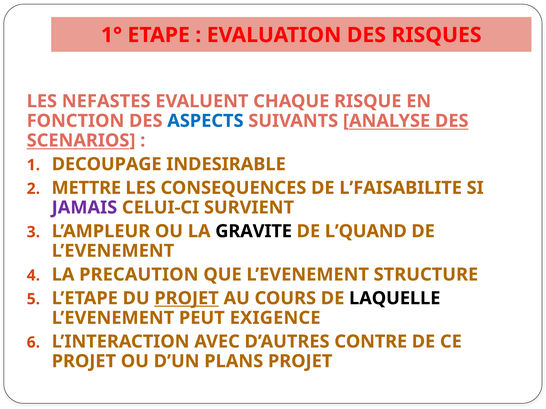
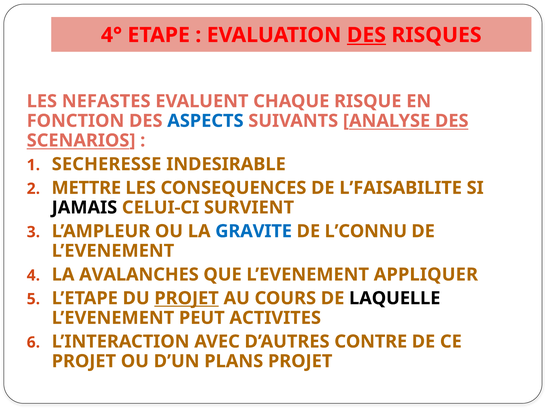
1°: 1° -> 4°
DES at (366, 35) underline: none -> present
DECOUPAGE: DECOUPAGE -> SECHERESSE
JAMAIS colour: purple -> black
GRAVITE colour: black -> blue
L’QUAND: L’QUAND -> L’CONNU
PRECAUTION: PRECAUTION -> AVALANCHES
STRUCTURE: STRUCTURE -> APPLIQUER
EXIGENCE: EXIGENCE -> ACTIVITES
